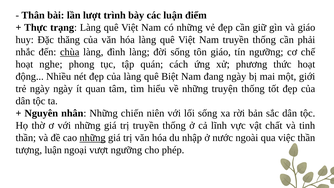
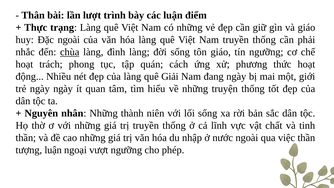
Đặc thăng: thăng -> ngoài
nghe: nghe -> trách
Biệt: Biệt -> Giải
chiến: chiến -> thành
những at (93, 138) underline: present -> none
